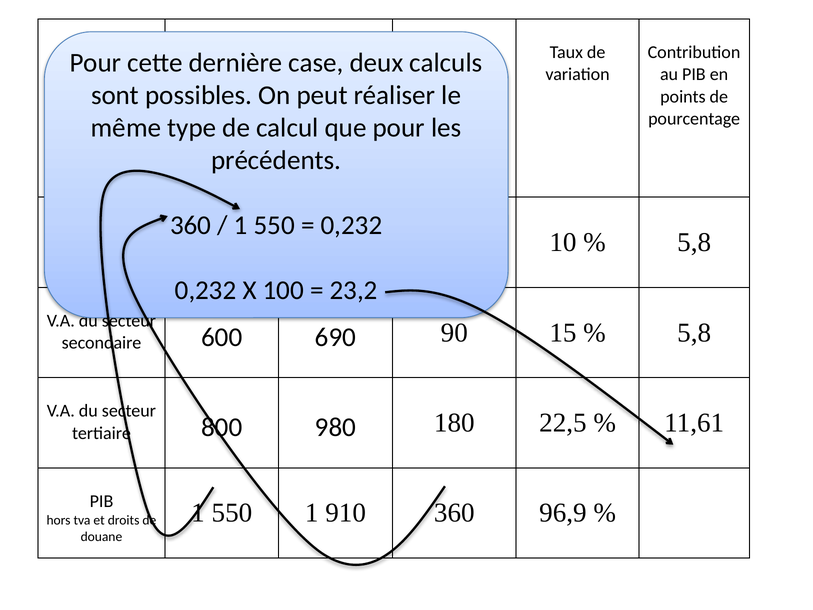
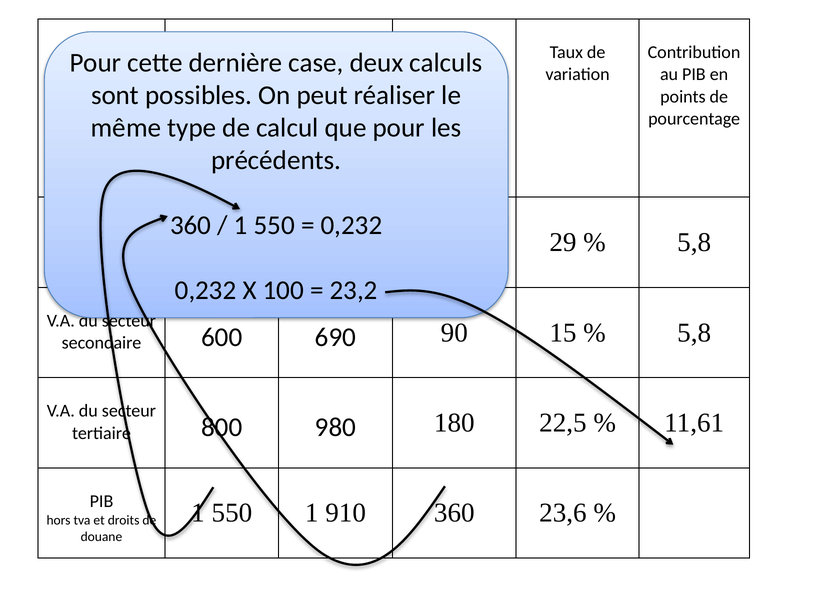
10: 10 -> 29
96,9: 96,9 -> 23,6
